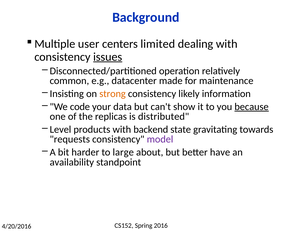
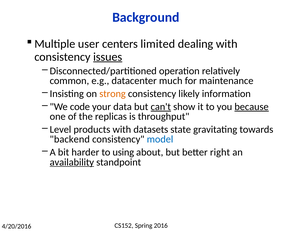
made: made -> much
can't underline: none -> present
distributed: distributed -> throughput
backend: backend -> datasets
requests: requests -> backend
model colour: purple -> blue
large: large -> using
have: have -> right
availability underline: none -> present
